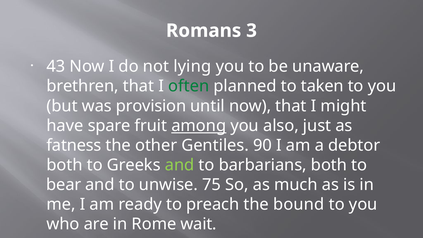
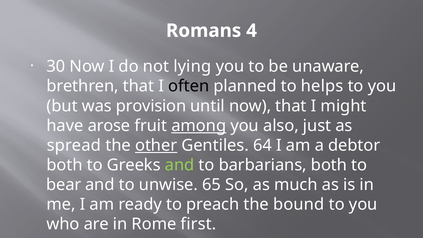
3: 3 -> 4
43: 43 -> 30
often colour: green -> black
taken: taken -> helps
spare: spare -> arose
fatness: fatness -> spread
other underline: none -> present
90: 90 -> 64
75: 75 -> 65
wait: wait -> first
